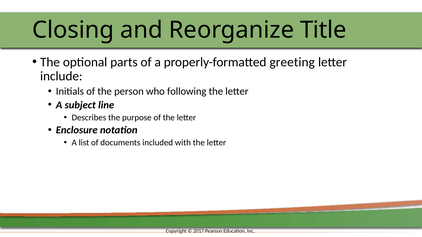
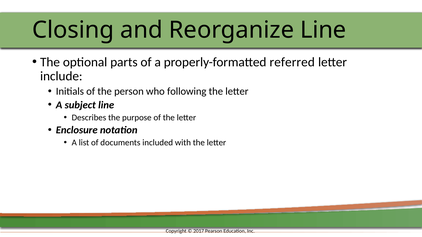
Reorganize Title: Title -> Line
greeting: greeting -> referred
